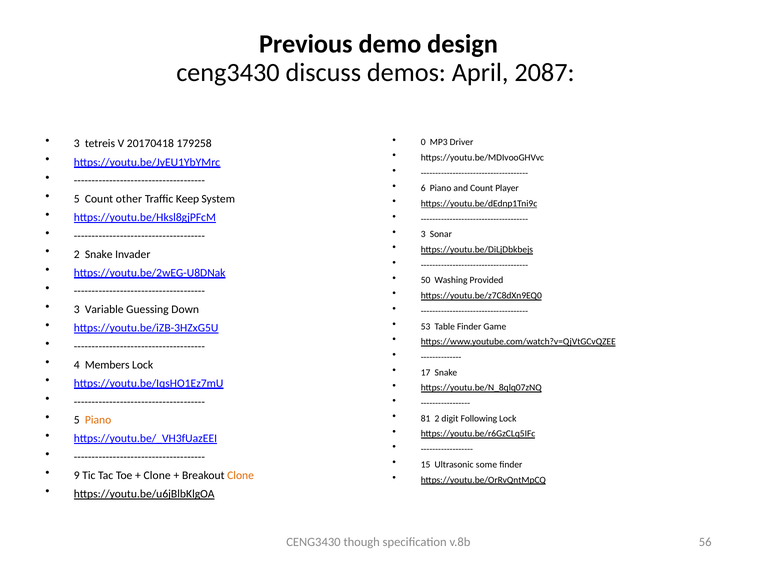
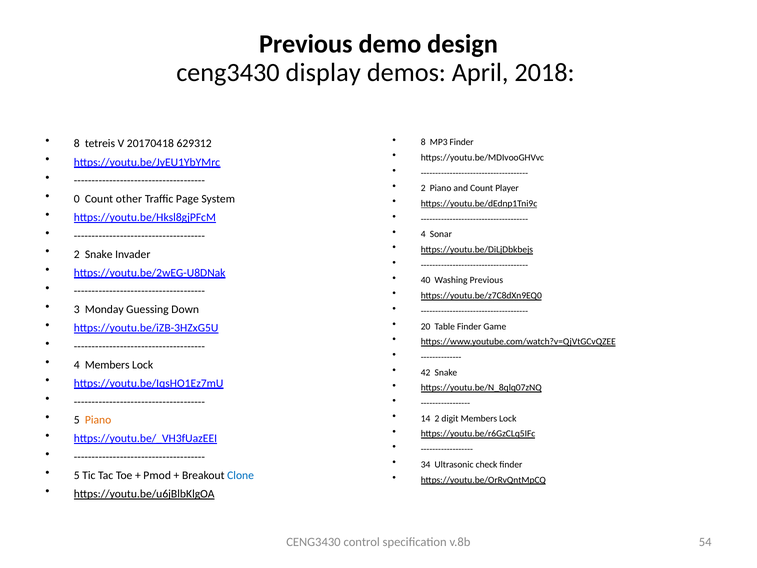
discuss: discuss -> display
2087: 2087 -> 2018
3 at (77, 144): 3 -> 8
179258: 179258 -> 629312
0 at (423, 142): 0 -> 8
MP3 Driver: Driver -> Finder
6 at (423, 188): 6 -> 2
5 at (77, 199): 5 -> 0
Keep: Keep -> Page
3 at (423, 234): 3 -> 4
50: 50 -> 40
Washing Provided: Provided -> Previous
Variable: Variable -> Monday
53: 53 -> 20
17: 17 -> 42
81: 81 -> 14
digit Following: Following -> Members
15: 15 -> 34
some: some -> check
9 at (77, 475): 9 -> 5
Clone at (157, 475): Clone -> Pmod
Clone at (241, 475) colour: orange -> blue
though: though -> control
56: 56 -> 54
